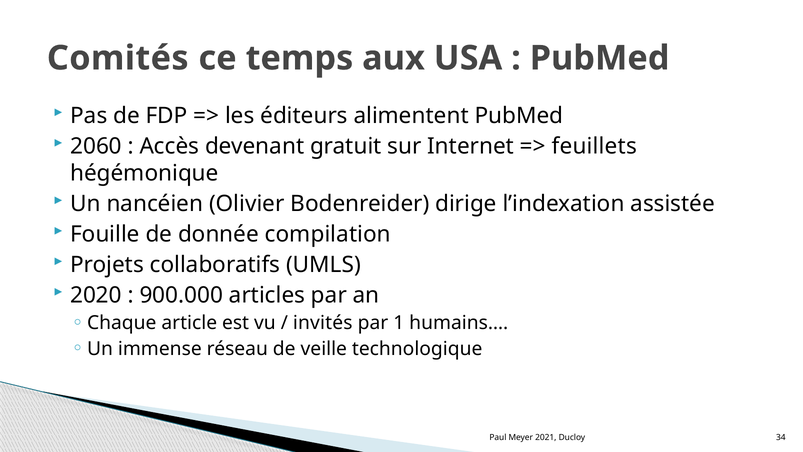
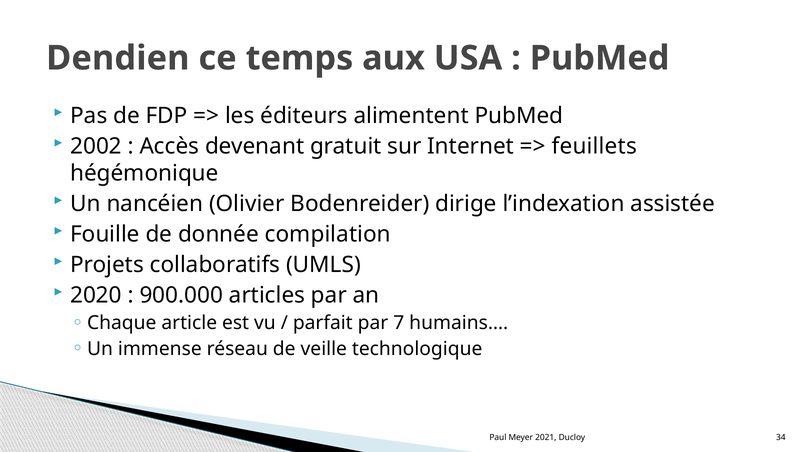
Comités: Comités -> Dendien
2060: 2060 -> 2002
invités: invités -> parfait
1: 1 -> 7
